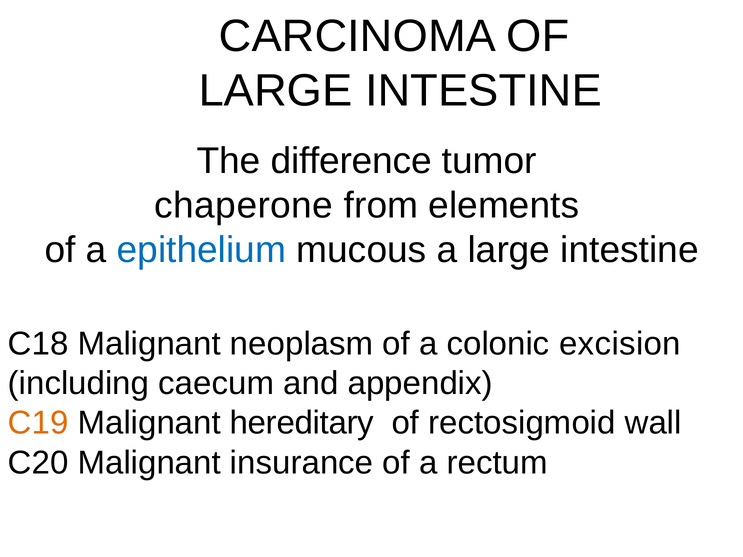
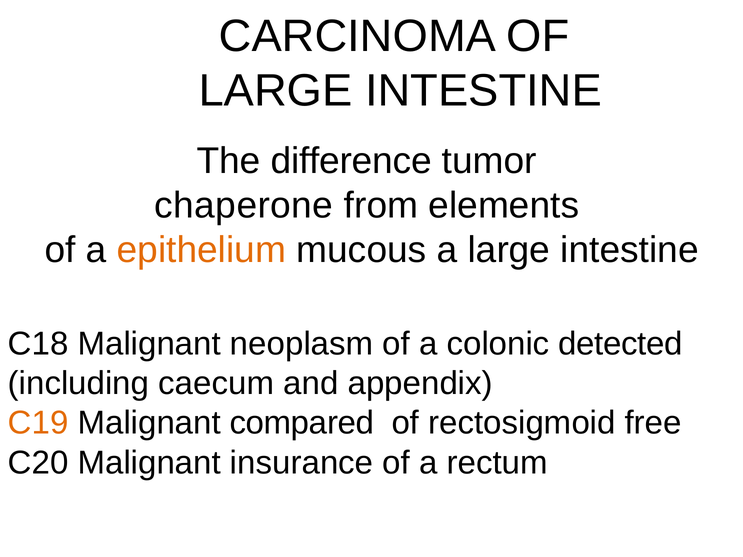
epithelium colour: blue -> orange
excision: excision -> detected
hereditary: hereditary -> compared
wall: wall -> free
